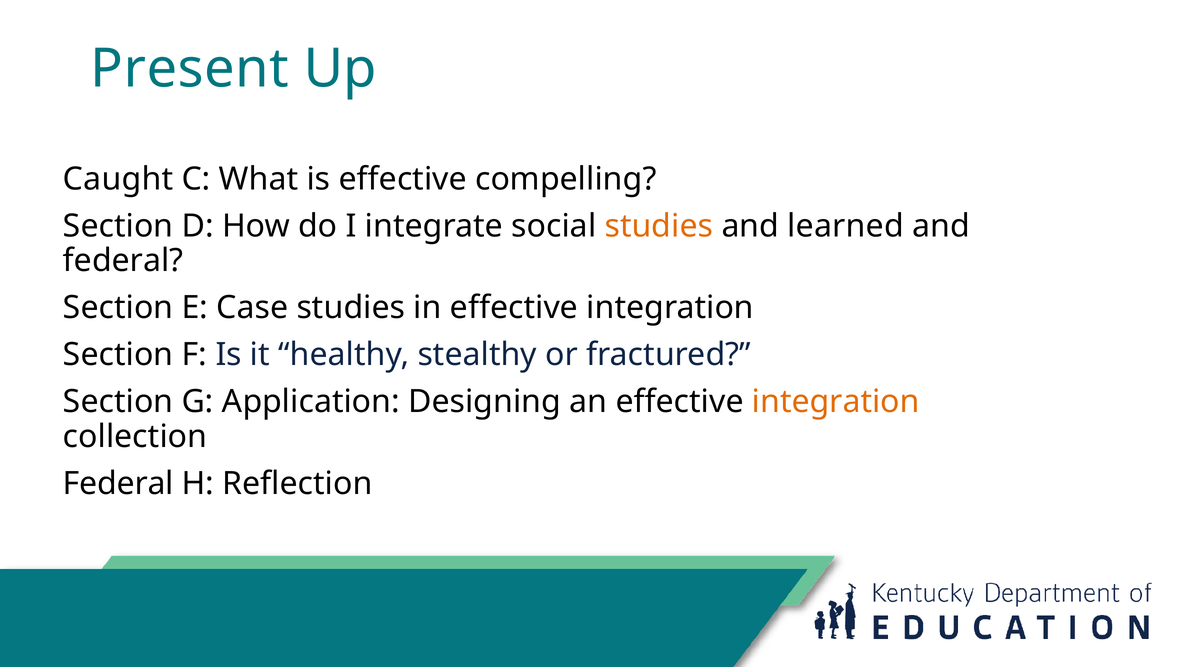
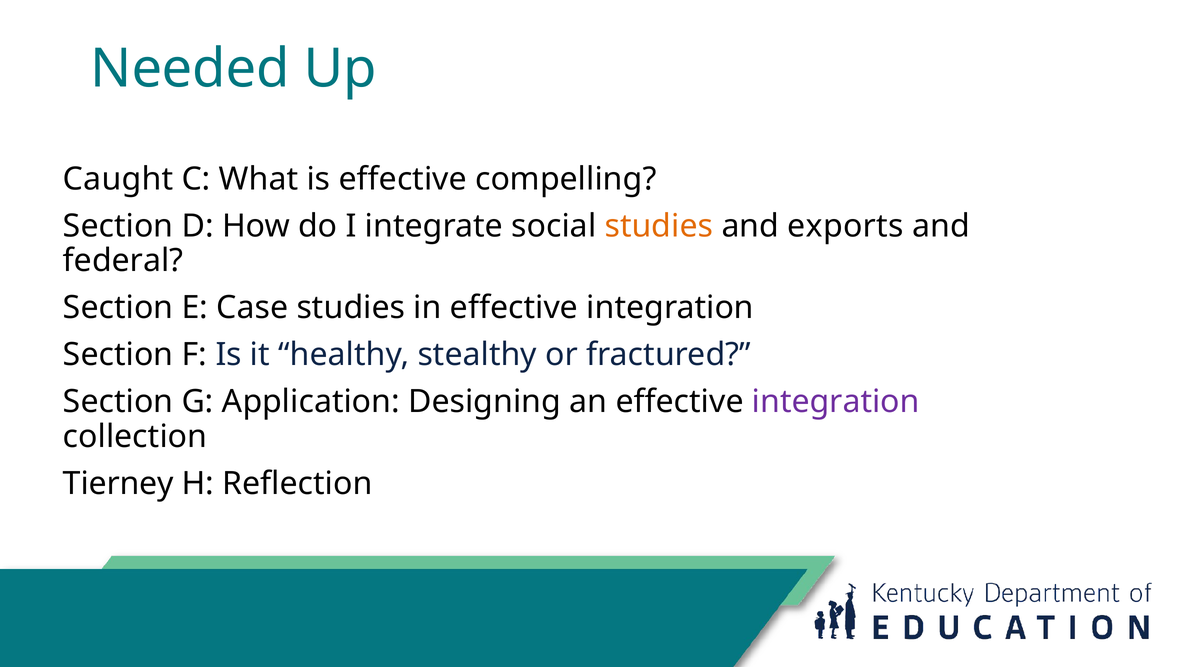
Present: Present -> Needed
learned: learned -> exports
integration at (836, 402) colour: orange -> purple
Federal at (118, 484): Federal -> Tierney
